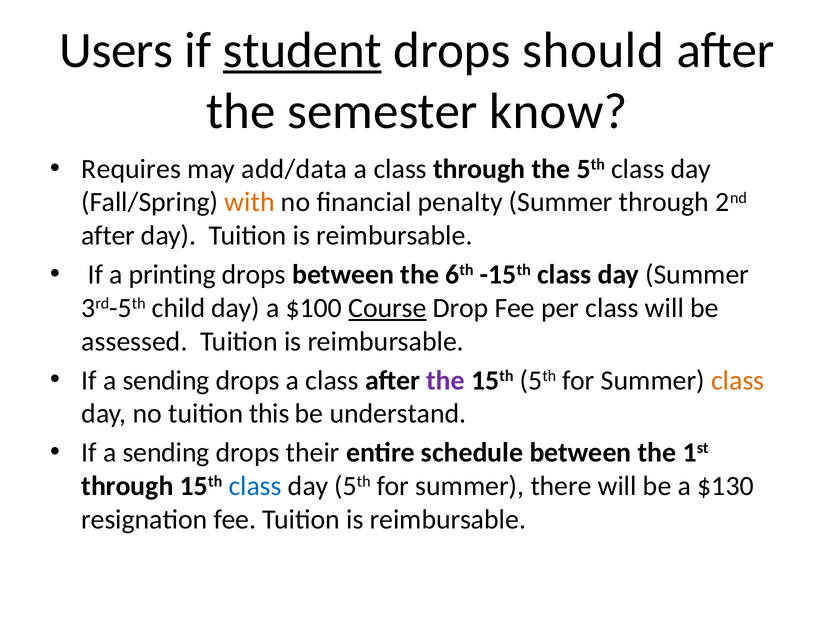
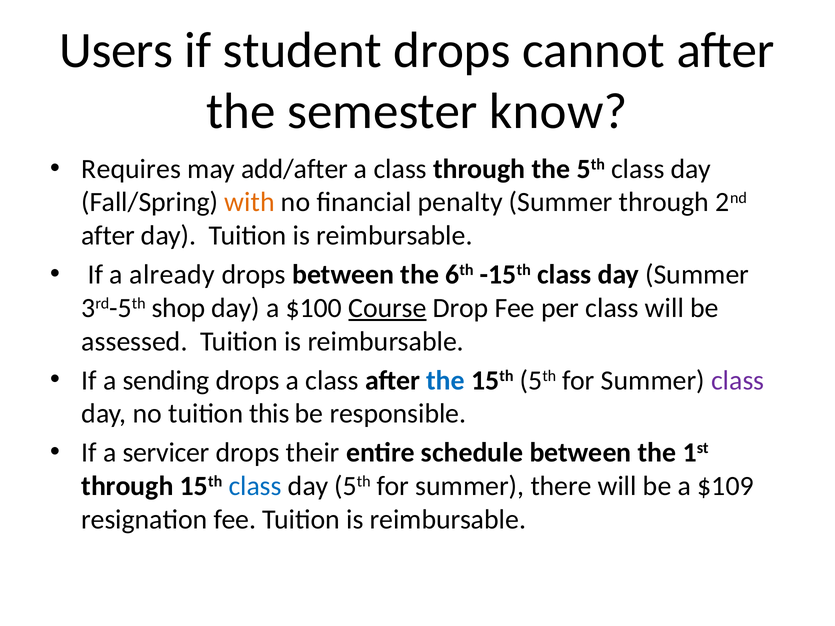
student underline: present -> none
should: should -> cannot
add/data: add/data -> add/after
printing: printing -> already
child: child -> shop
the at (446, 380) colour: purple -> blue
class at (738, 380) colour: orange -> purple
understand: understand -> responsible
sending at (166, 453): sending -> servicer
$130: $130 -> $109
